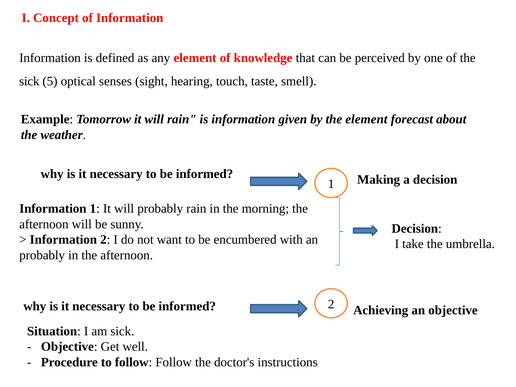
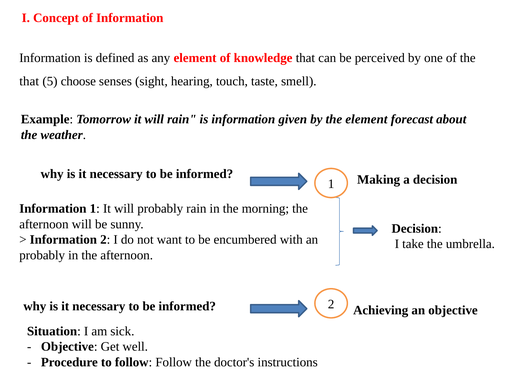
sick at (29, 81): sick -> that
optical: optical -> choose
